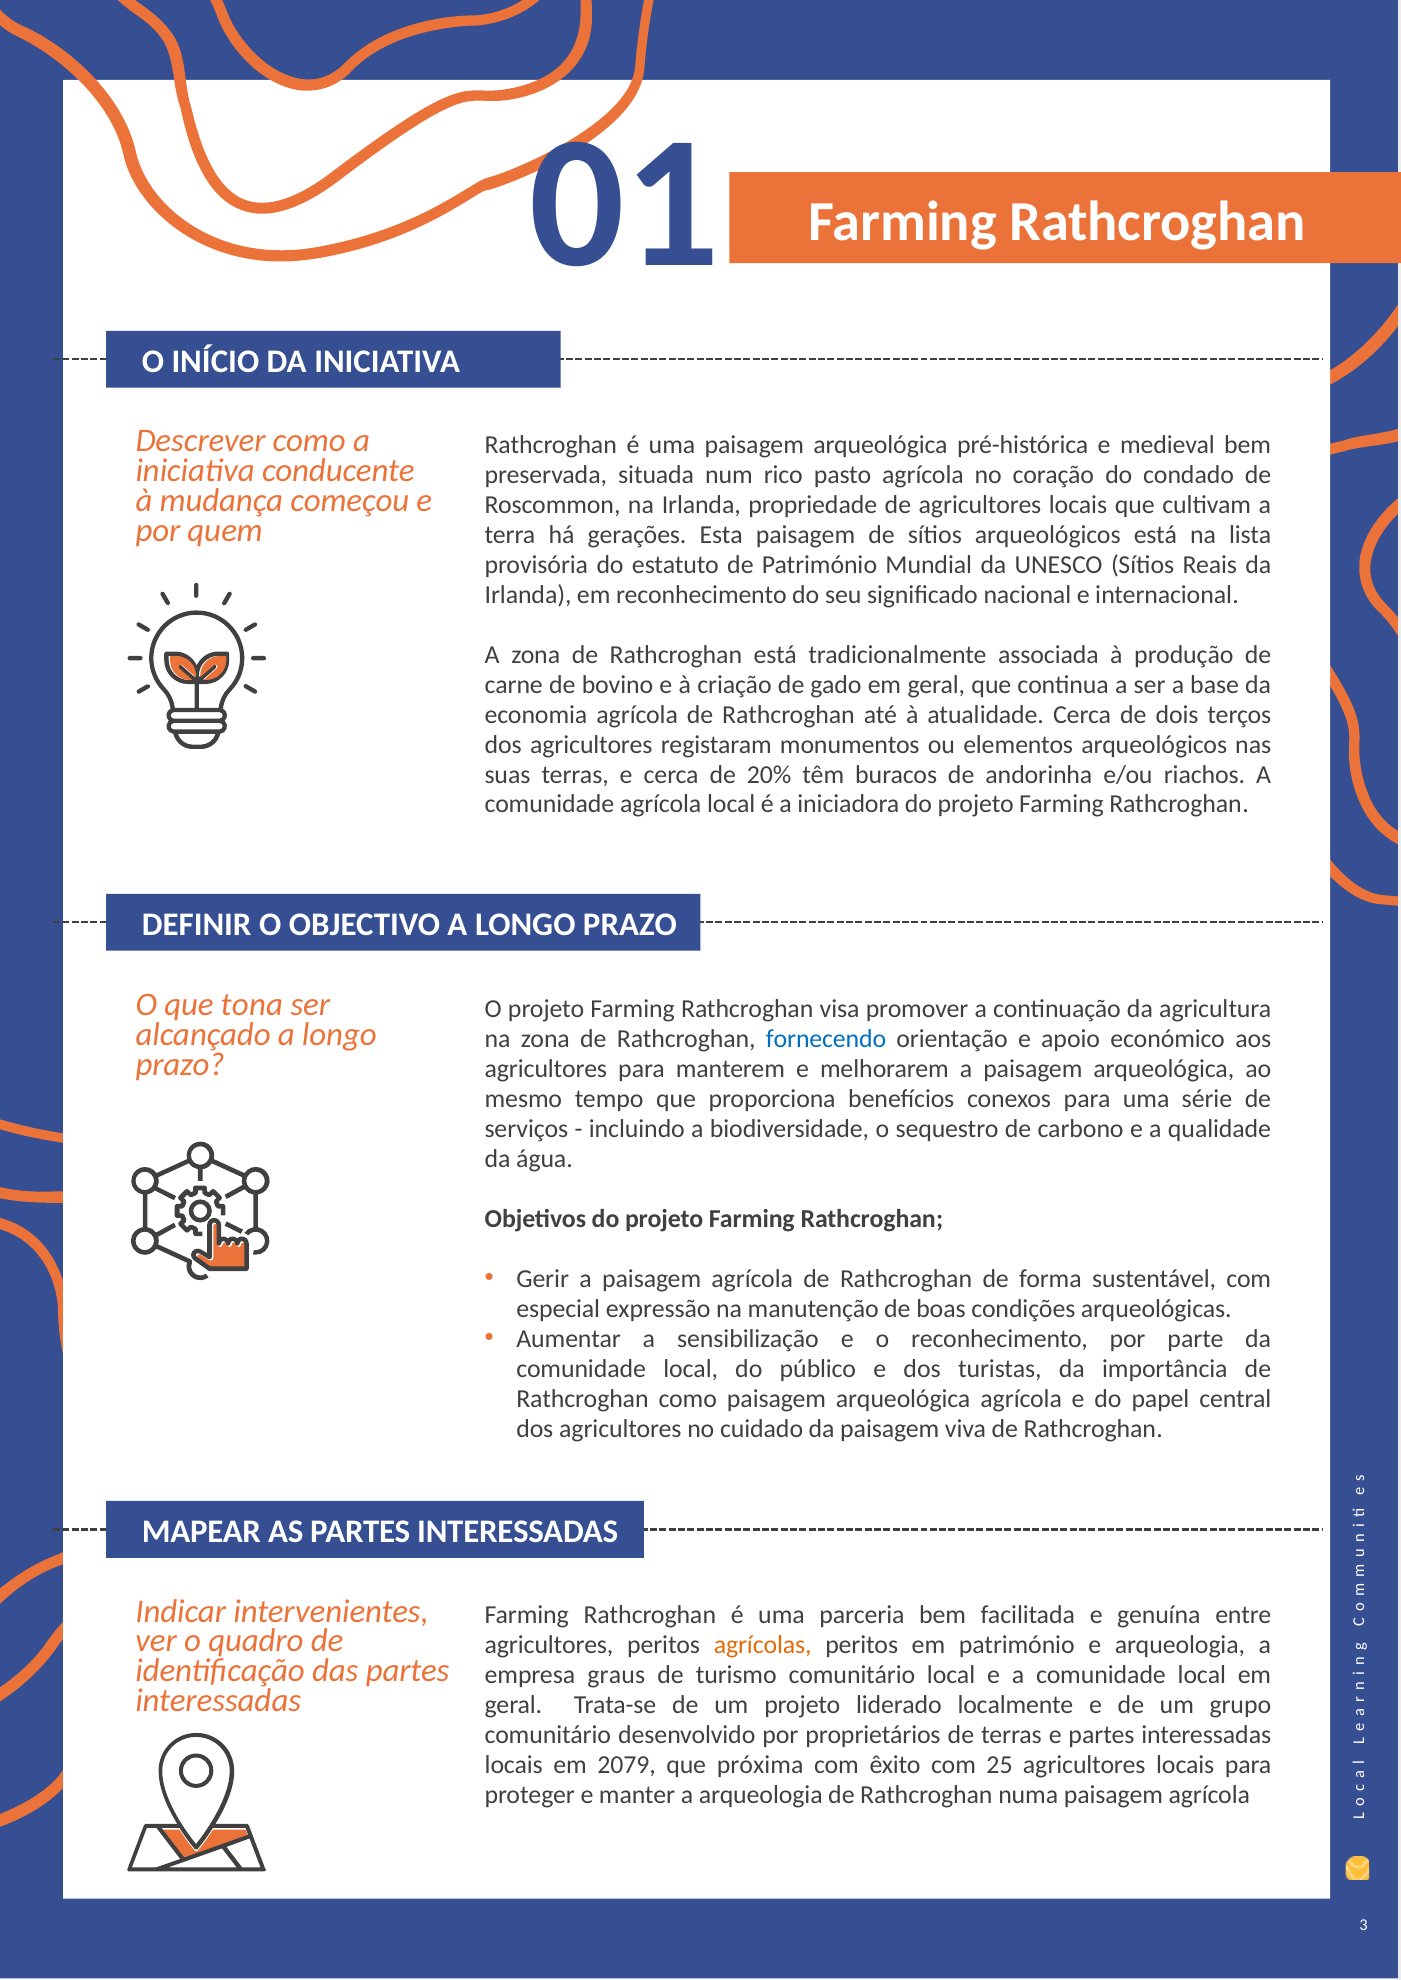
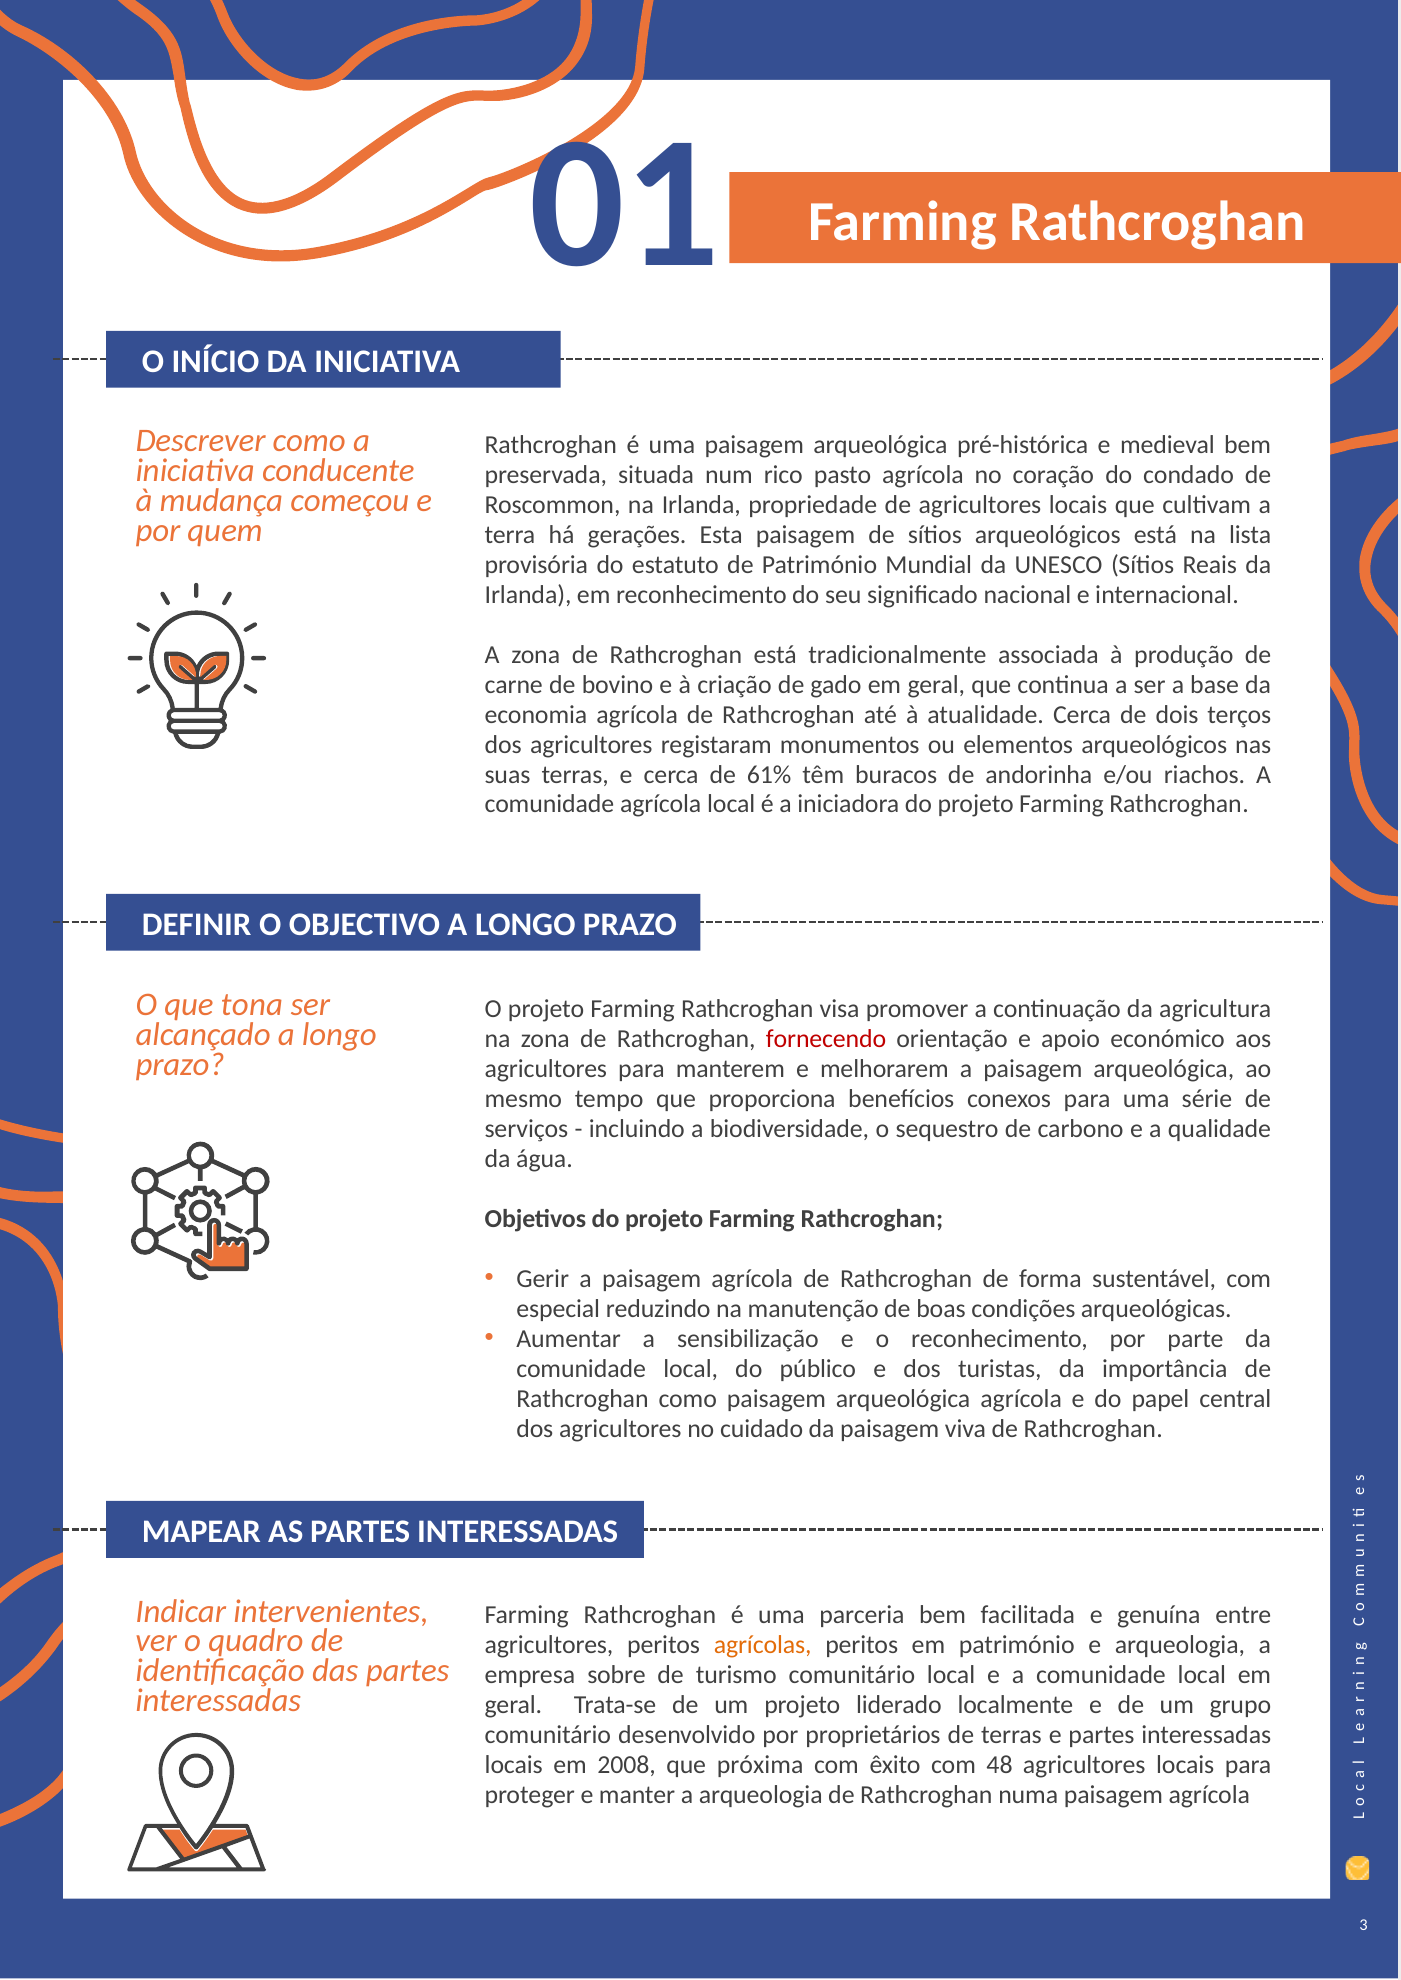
20%: 20% -> 61%
fornecendo colour: blue -> red
expressão: expressão -> reduzindo
graus: graus -> sobre
2079: 2079 -> 2008
25: 25 -> 48
